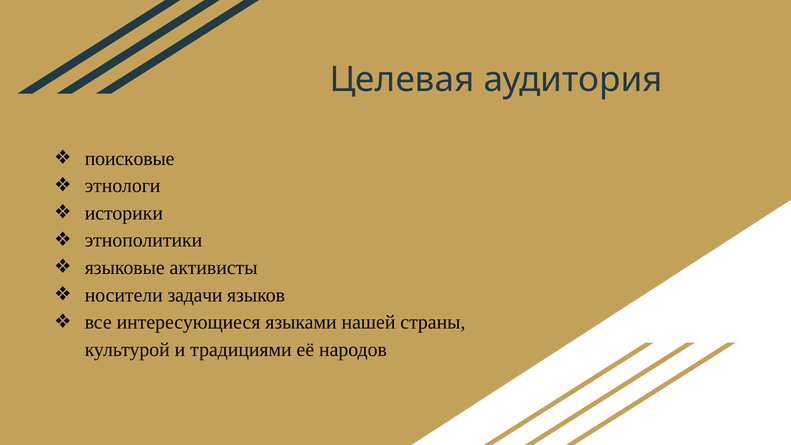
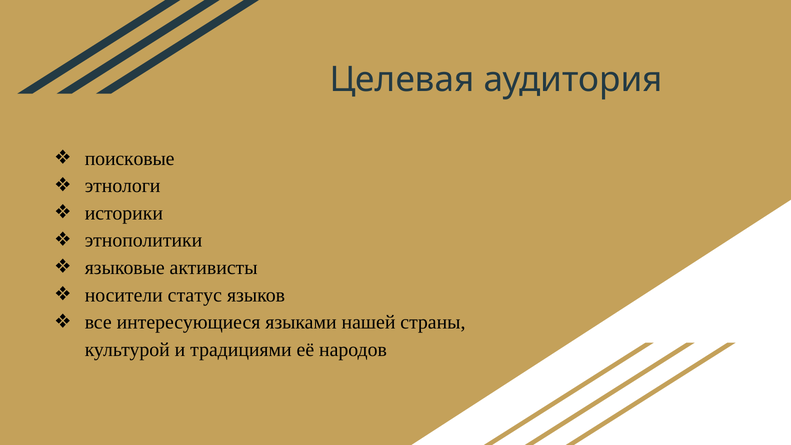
задачи: задачи -> статус
